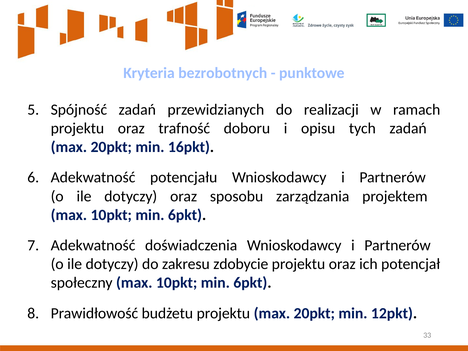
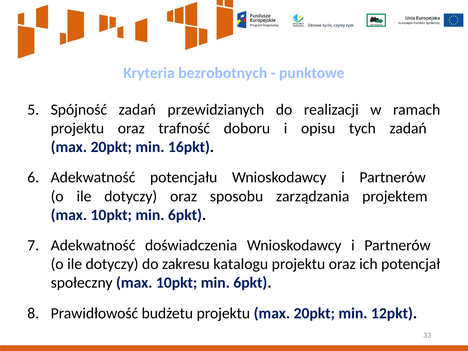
zdobycie: zdobycie -> katalogu
